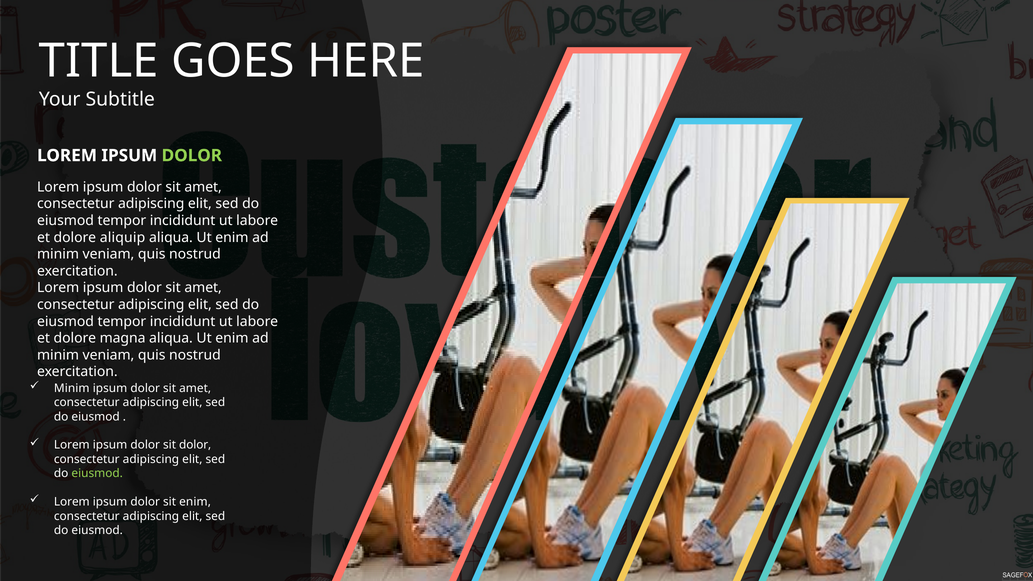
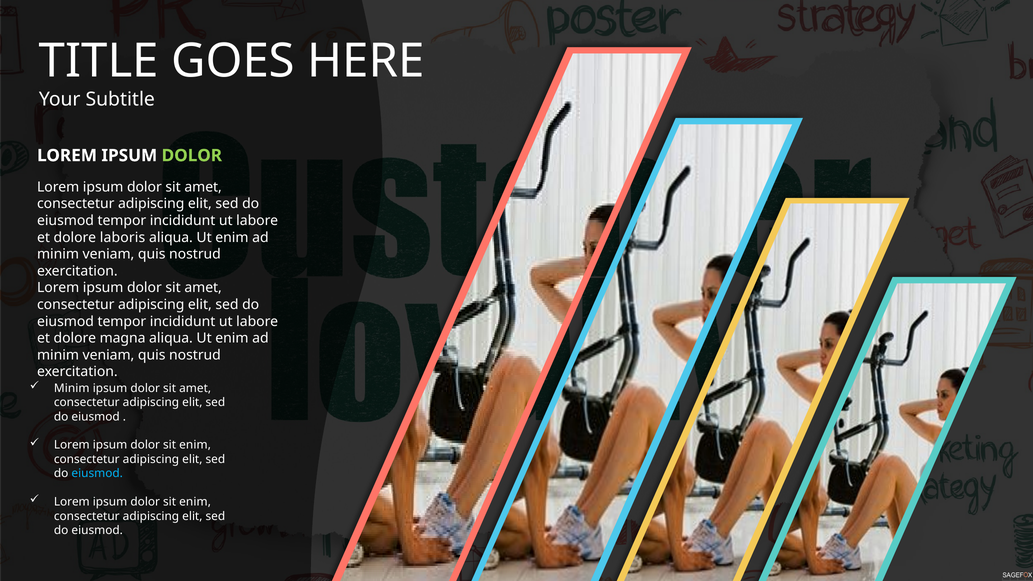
aliquip: aliquip -> laboris
dolor at (195, 445): dolor -> enim
eiusmod at (97, 474) colour: light green -> light blue
